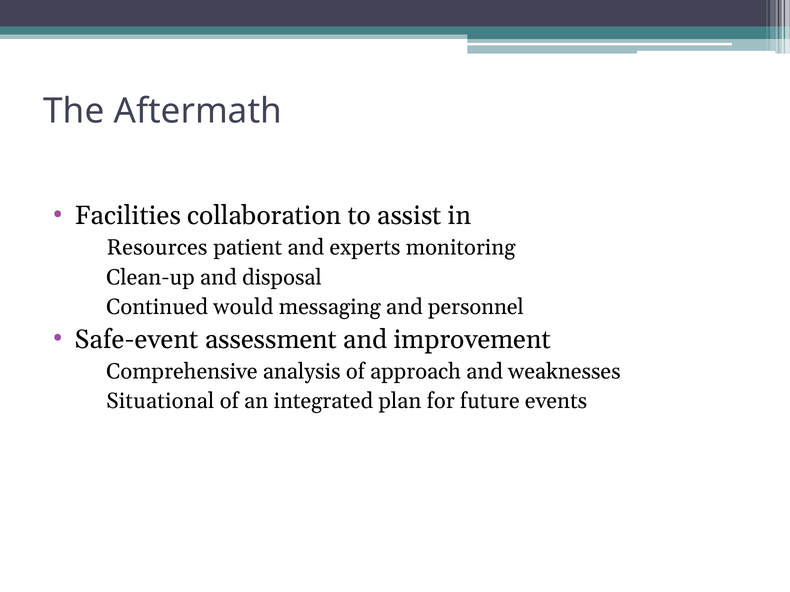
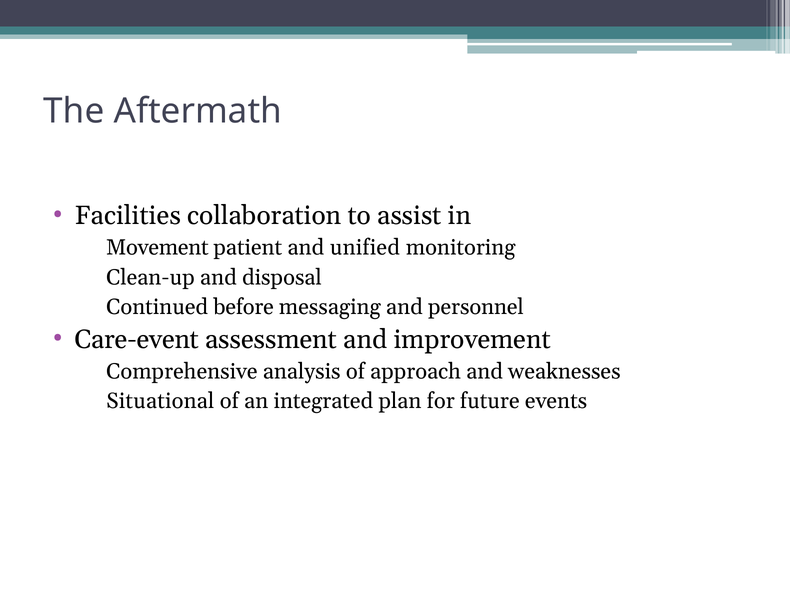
Resources: Resources -> Movement
experts: experts -> unified
would: would -> before
Safe-event: Safe-event -> Care-event
